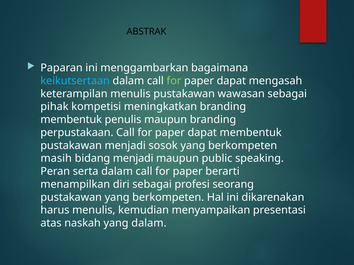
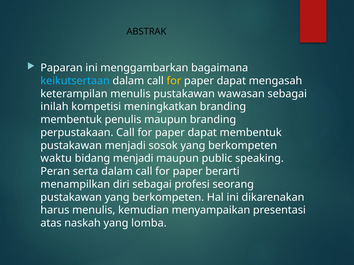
for at (174, 81) colour: light green -> yellow
pihak: pihak -> inilah
masih: masih -> waktu
yang dalam: dalam -> lomba
